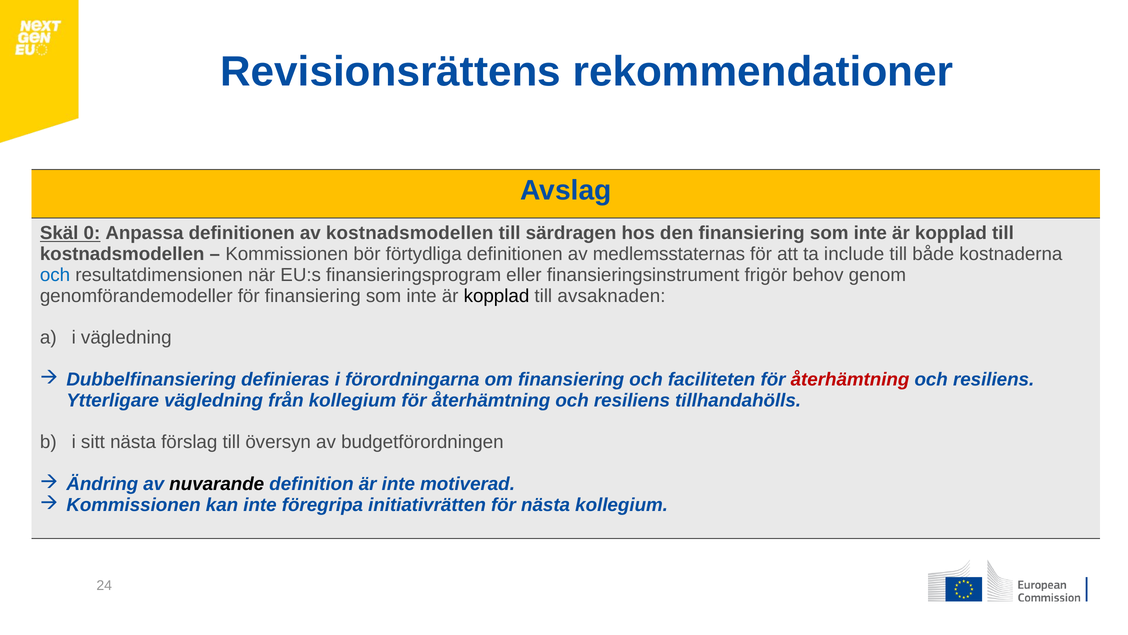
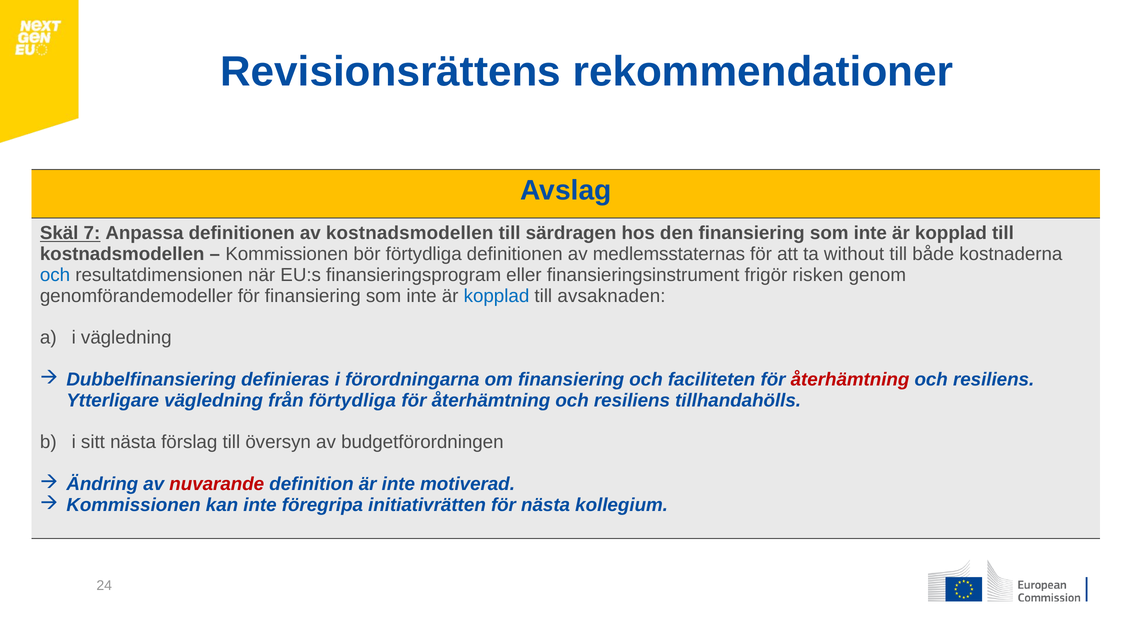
0: 0 -> 7
include: include -> without
behov: behov -> risken
kopplad at (496, 296) colour: black -> blue
från kollegium: kollegium -> förtydliga
nuvarande colour: black -> red
